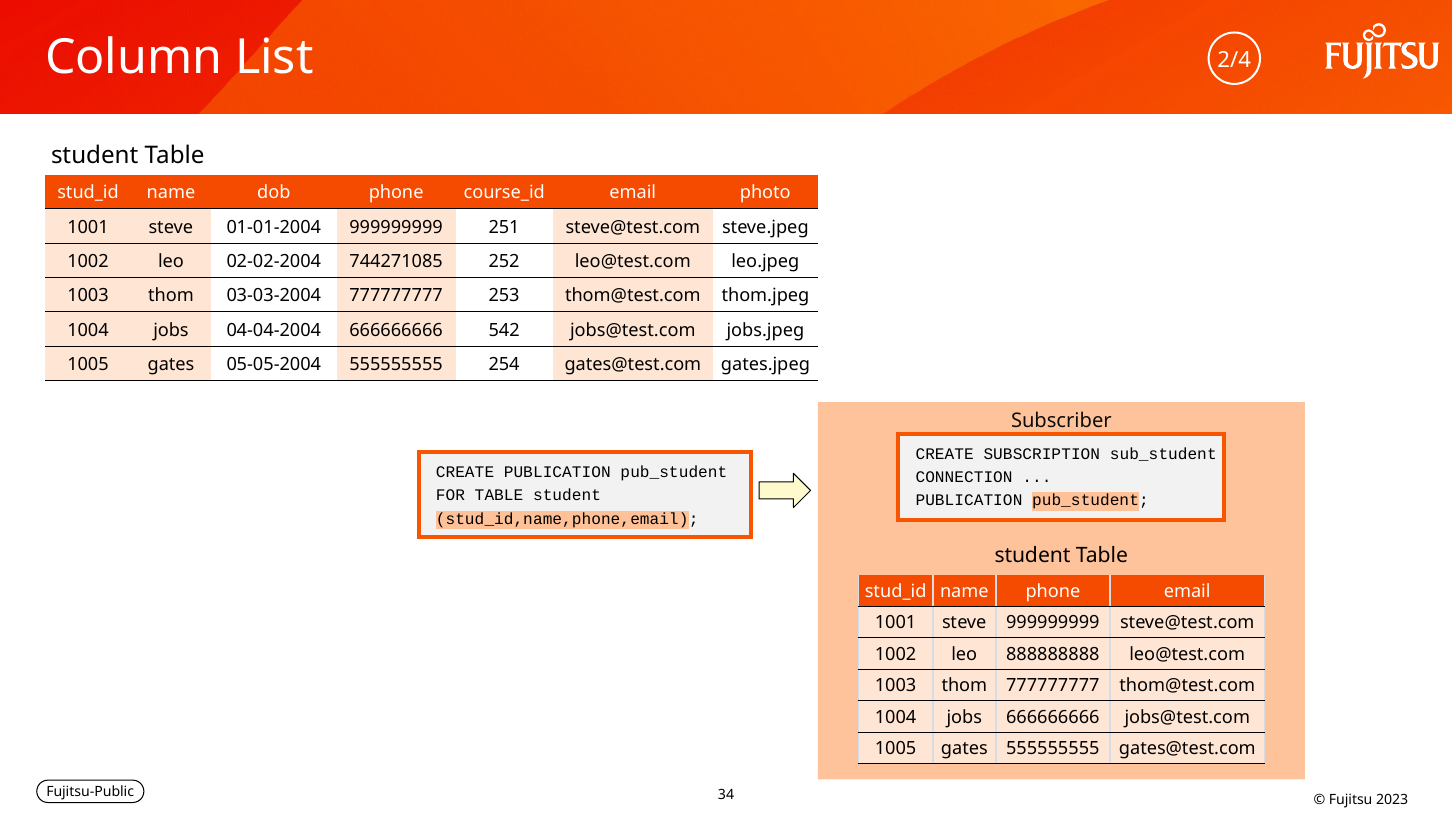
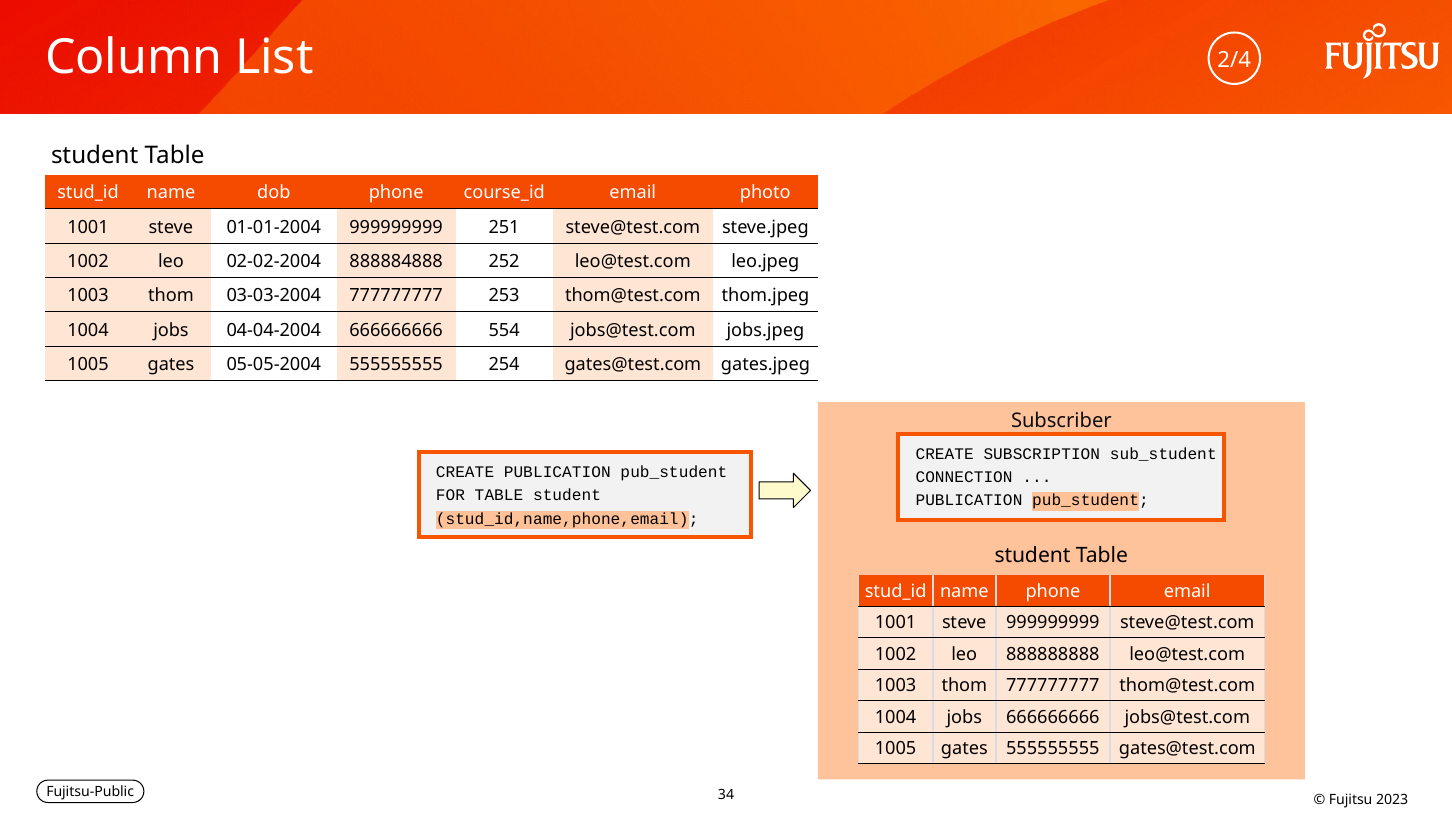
744271085: 744271085 -> 888884888
542: 542 -> 554
